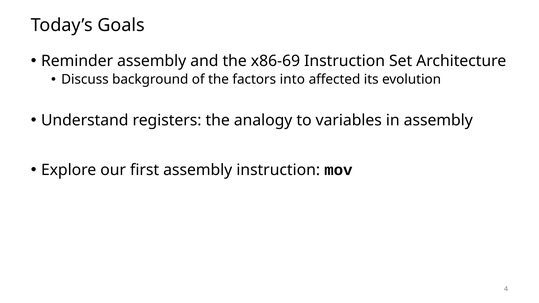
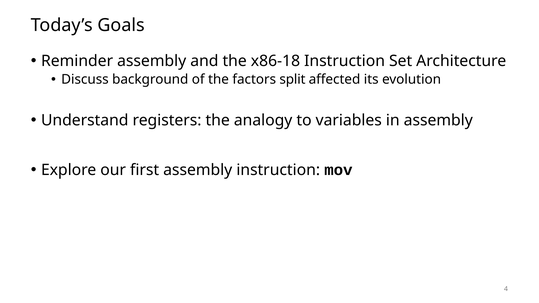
x86-69: x86-69 -> x86-18
into: into -> split
